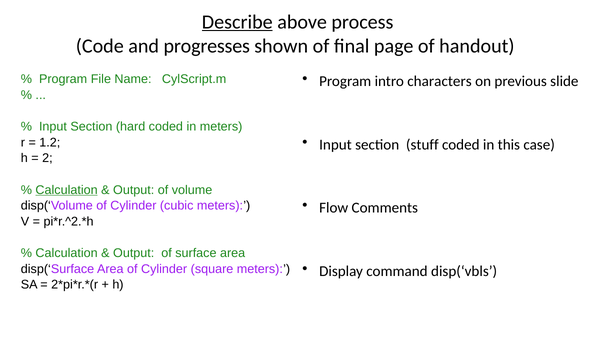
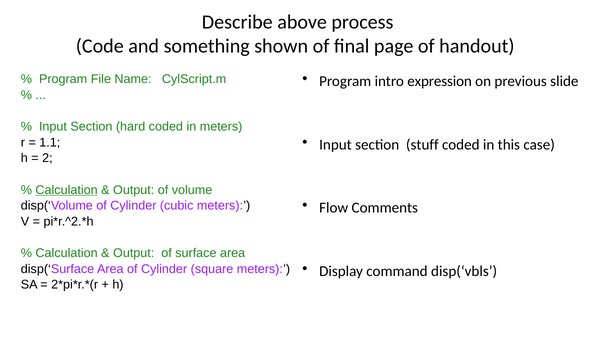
Describe underline: present -> none
progresses: progresses -> something
characters: characters -> expression
1.2: 1.2 -> 1.1
